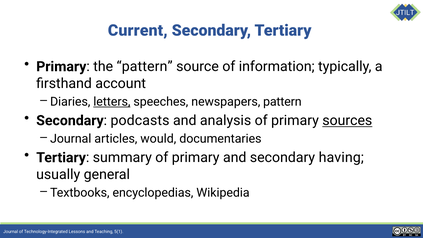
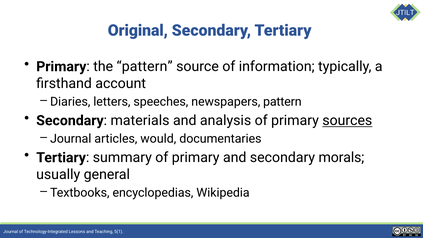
Current: Current -> Original
letters underline: present -> none
podcasts: podcasts -> materials
having: having -> morals
